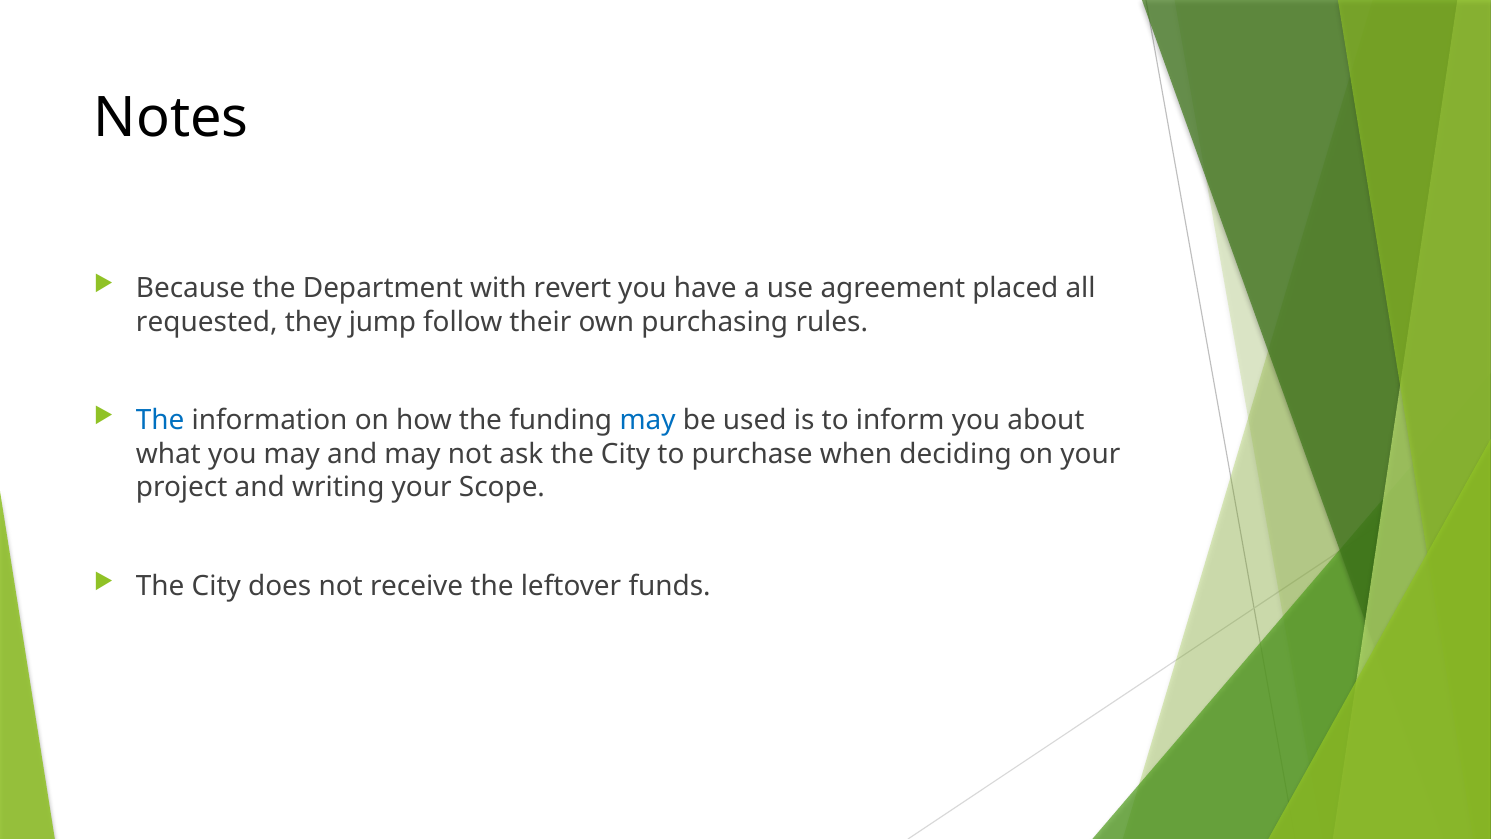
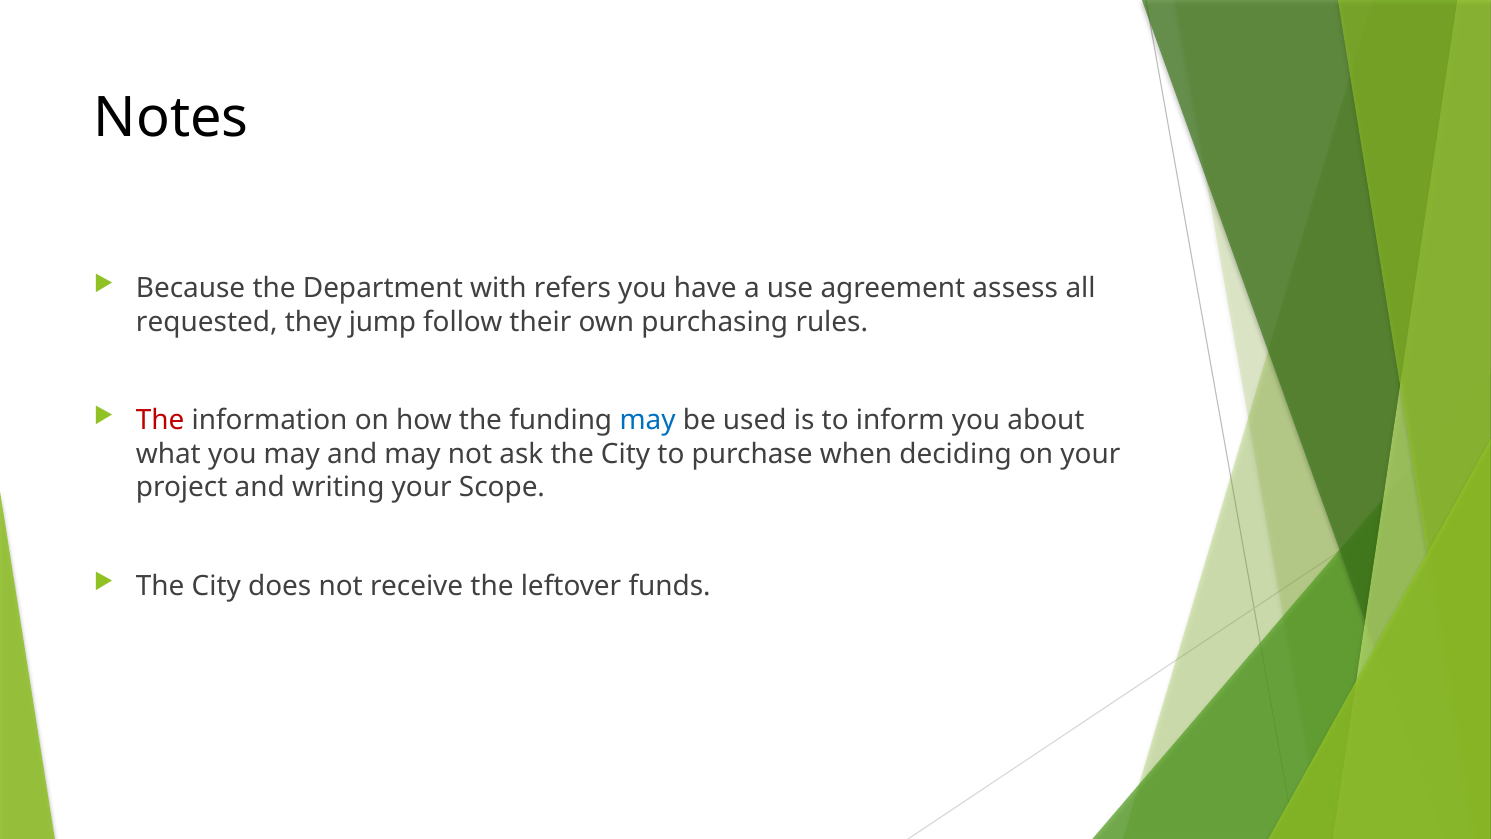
revert: revert -> refers
placed: placed -> assess
The at (160, 420) colour: blue -> red
